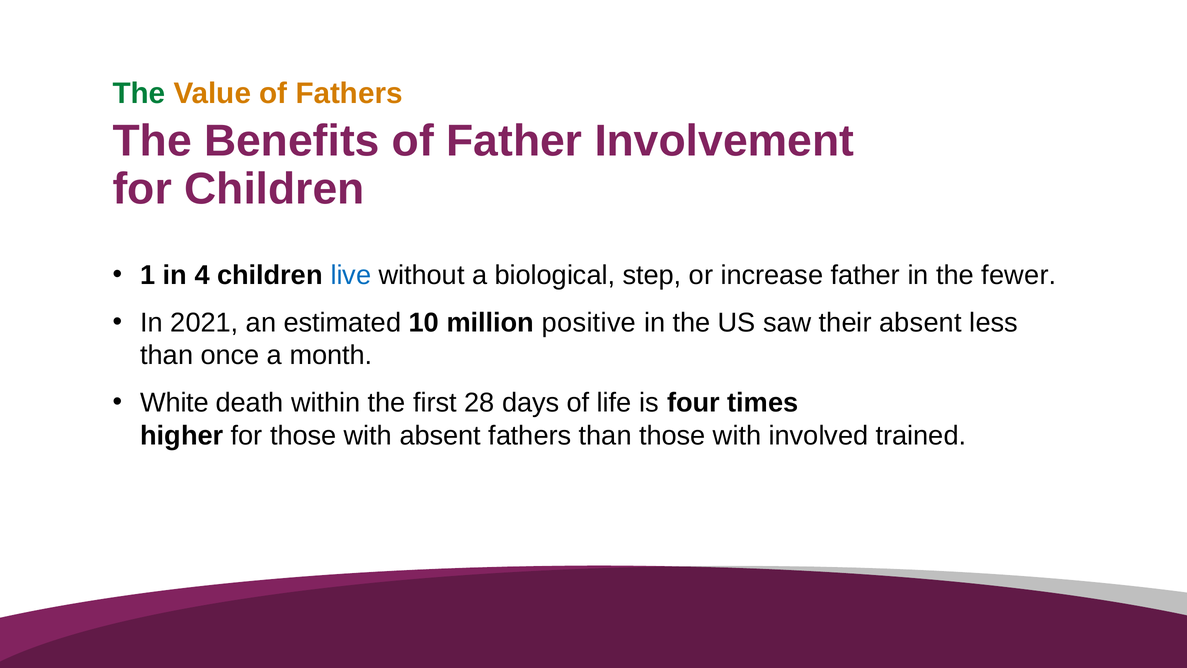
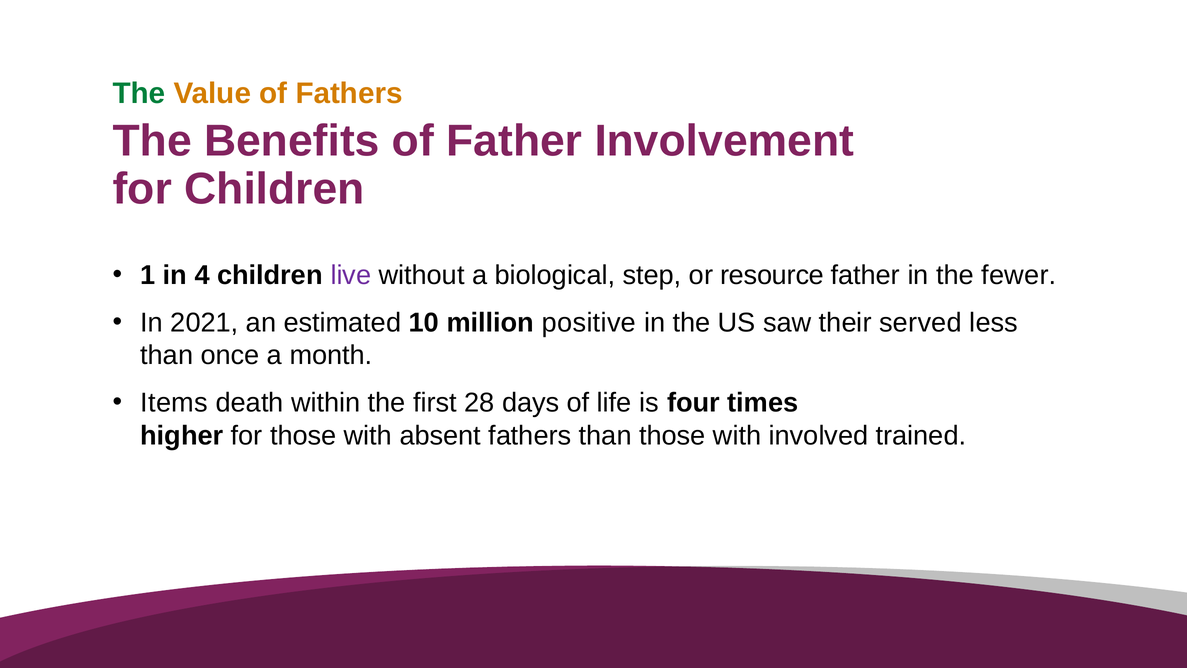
live colour: blue -> purple
increase: increase -> resource
their absent: absent -> served
White: White -> Items
